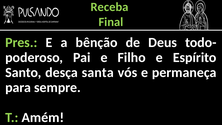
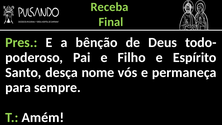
santa: santa -> nome
